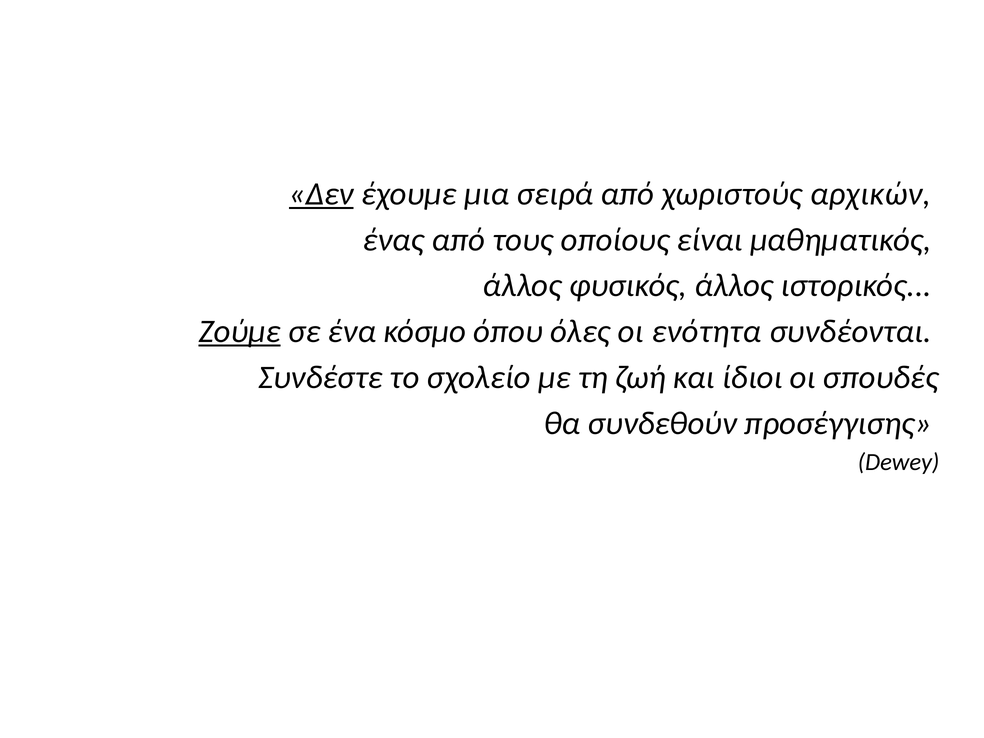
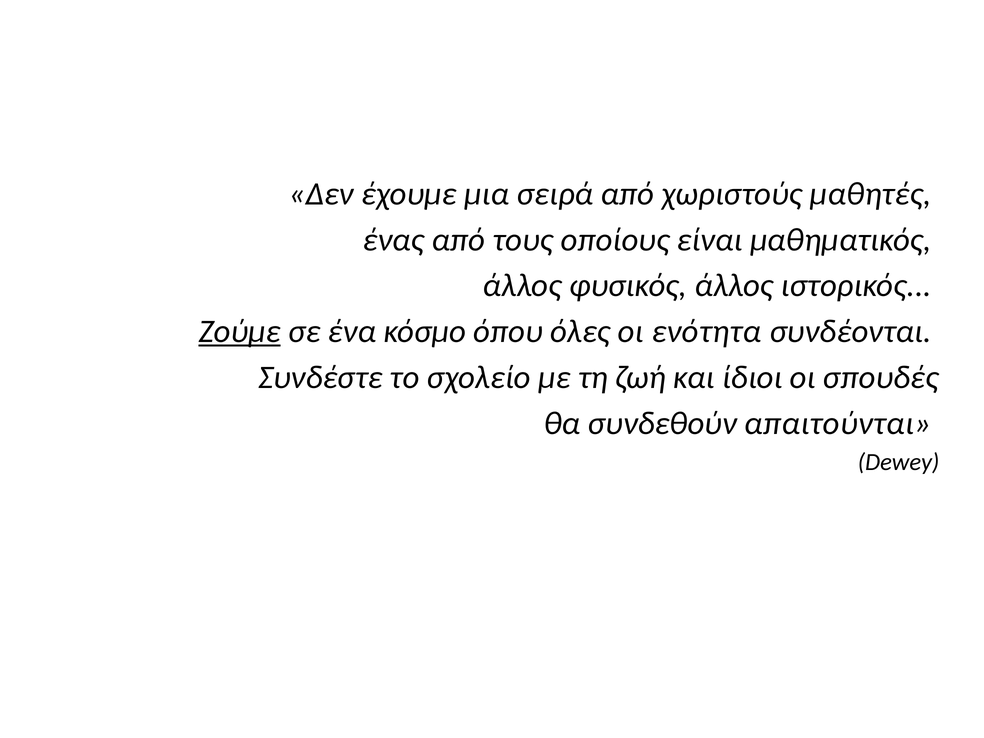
Δεν underline: present -> none
αρχικών: αρχικών -> μαθητές
προσέγγισης: προσέγγισης -> απαιτούνται
